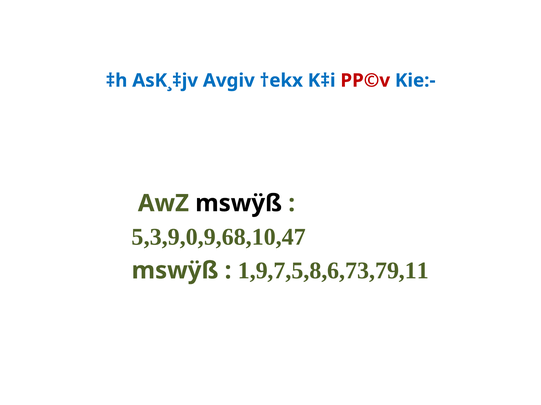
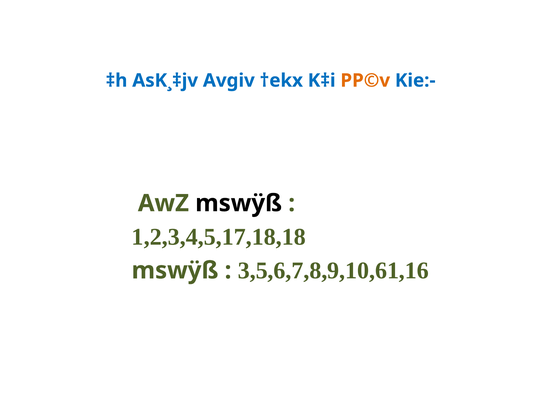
PP©v colour: red -> orange
5,3,9,0,9,68,10,47: 5,3,9,0,9,68,10,47 -> 1,2,3,4,5,17,18,18
1,9,7,5,8,6,73,79,11: 1,9,7,5,8,6,73,79,11 -> 3,5,6,7,8,9,10,61,16
